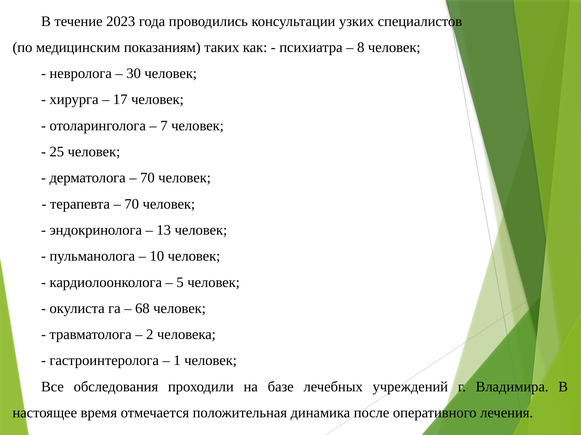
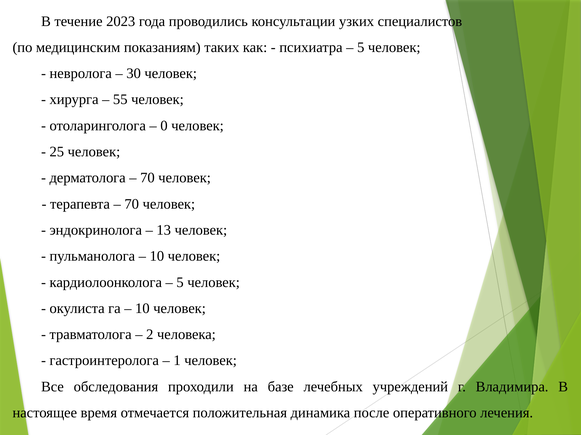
8 at (361, 47): 8 -> 5
17: 17 -> 55
7: 7 -> 0
68 at (142, 309): 68 -> 10
